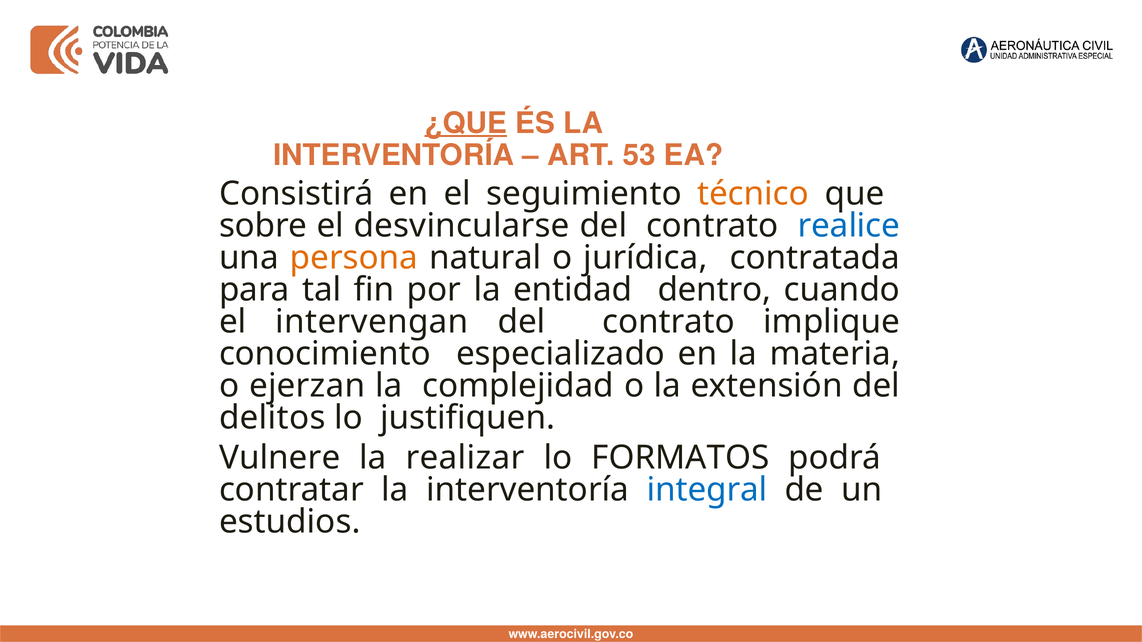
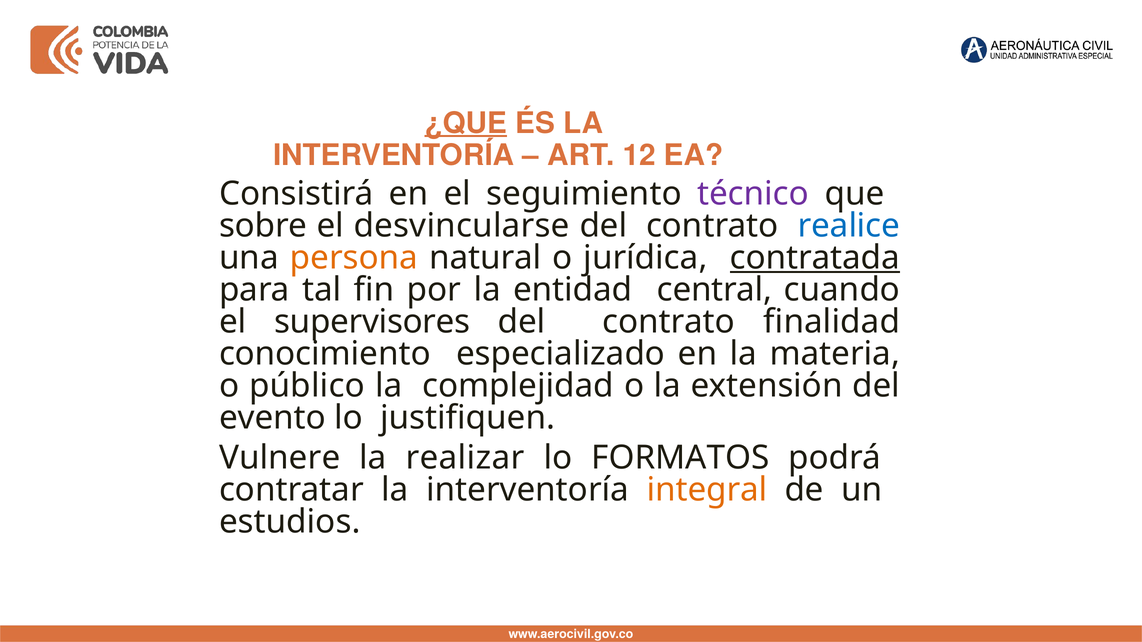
53: 53 -> 12
técnico colour: orange -> purple
contratada underline: none -> present
dentro: dentro -> central
intervengan: intervengan -> supervisores
implique: implique -> finalidad
ejerzan: ejerzan -> público
delitos: delitos -> evento
integral colour: blue -> orange
